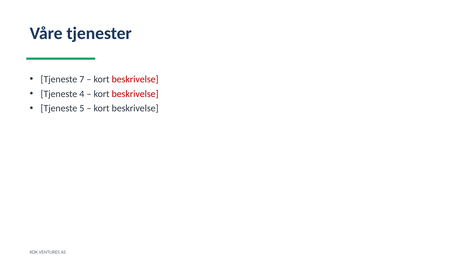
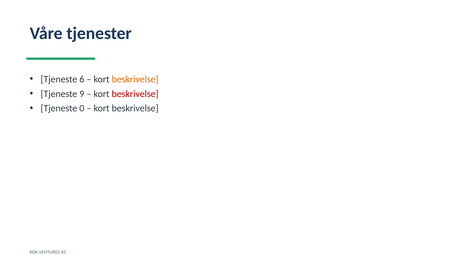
7: 7 -> 6
beskrivelse at (135, 79) colour: red -> orange
4: 4 -> 9
5: 5 -> 0
